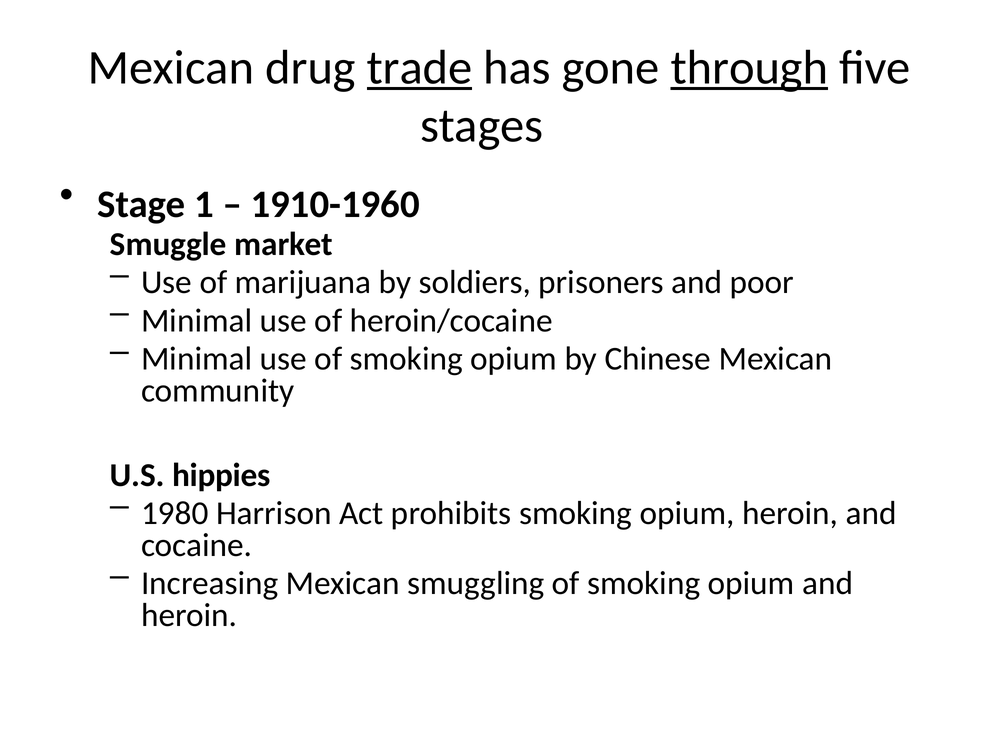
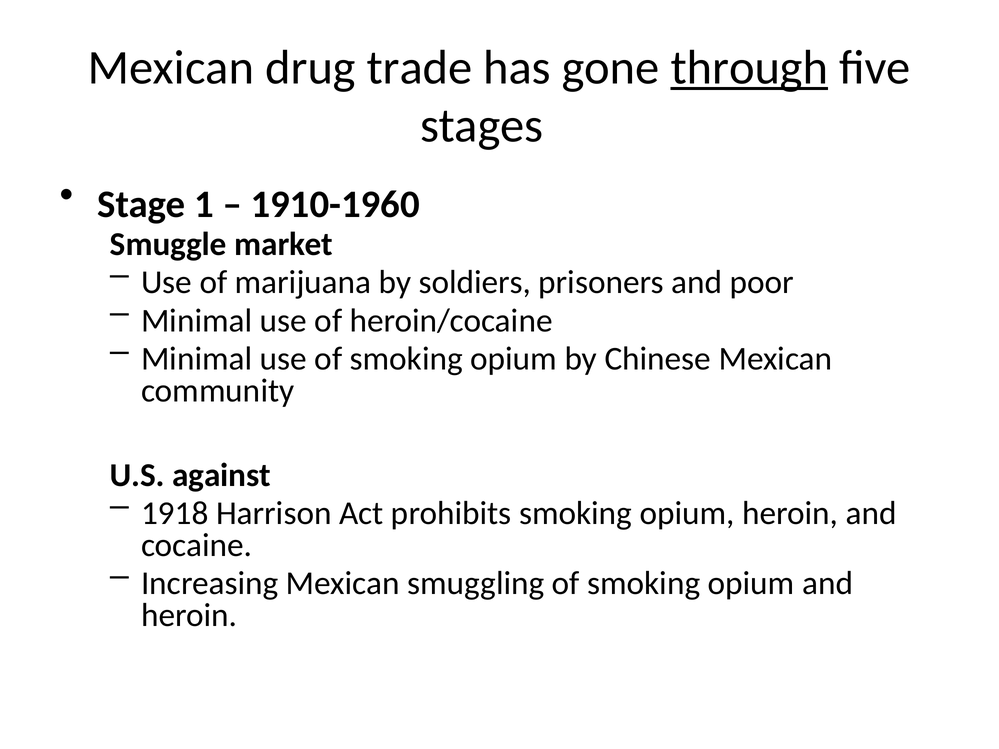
trade underline: present -> none
hippies: hippies -> against
1980: 1980 -> 1918
